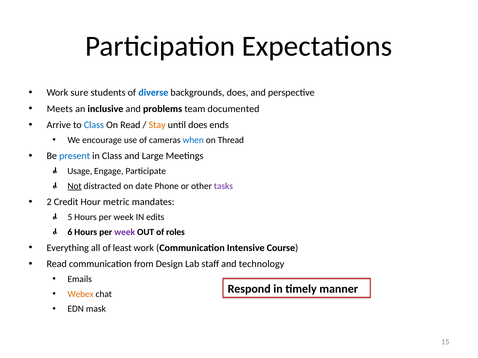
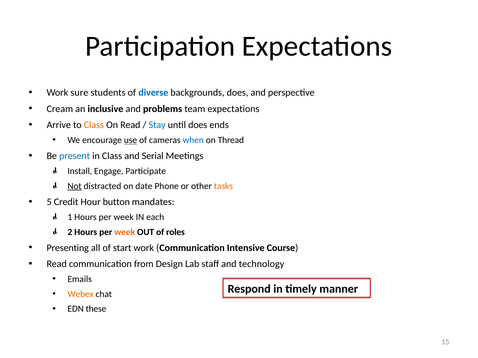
Meets: Meets -> Cream
team documented: documented -> expectations
Class at (94, 125) colour: blue -> orange
Stay colour: orange -> blue
use underline: none -> present
Large: Large -> Serial
Usage: Usage -> Install
tasks colour: purple -> orange
2: 2 -> 5
metric: metric -> button
5: 5 -> 1
edits: edits -> each
6: 6 -> 2
week at (125, 232) colour: purple -> orange
Everything: Everything -> Presenting
least: least -> start
mask: mask -> these
